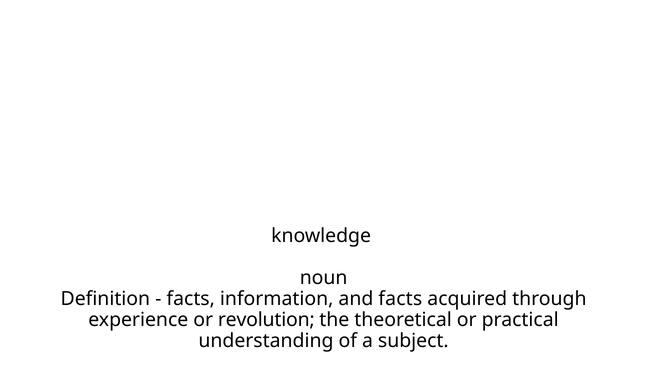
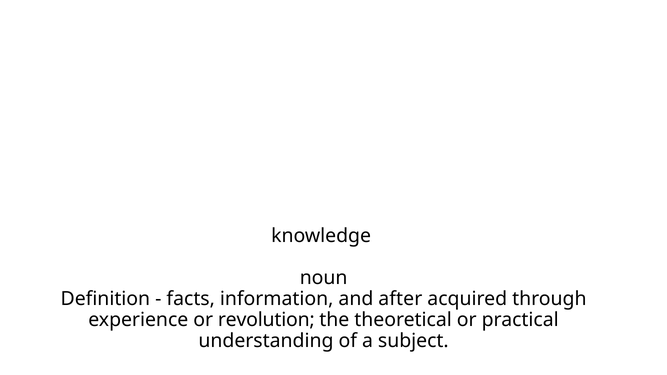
and facts: facts -> after
